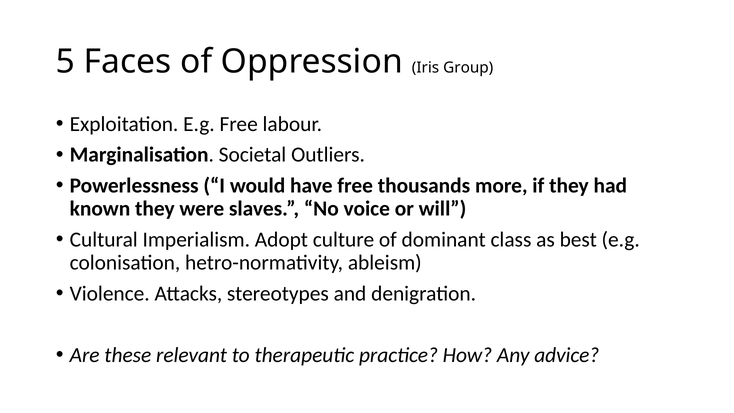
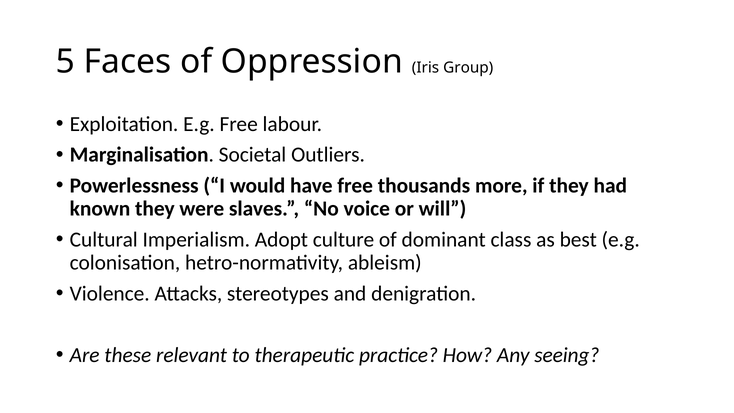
advice: advice -> seeing
